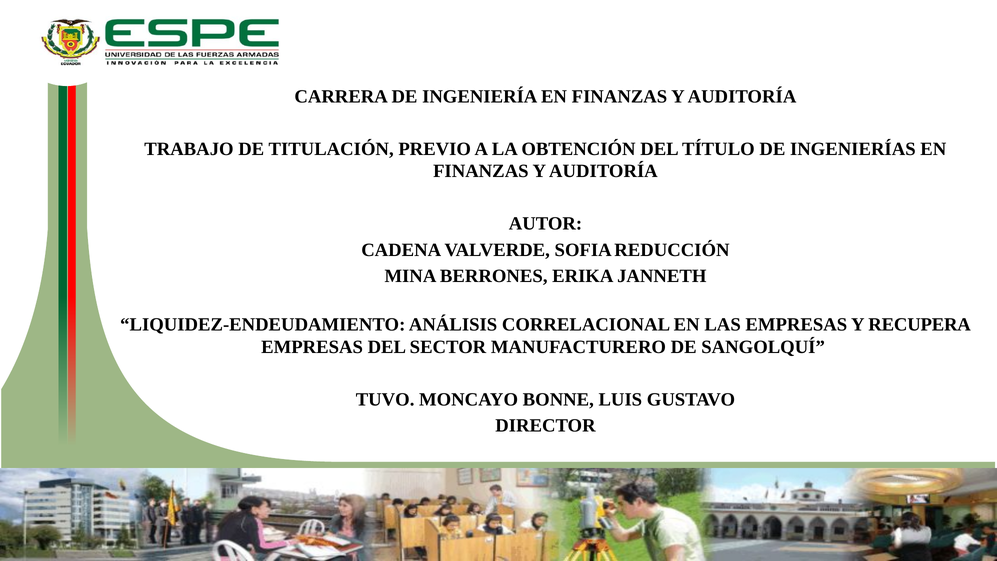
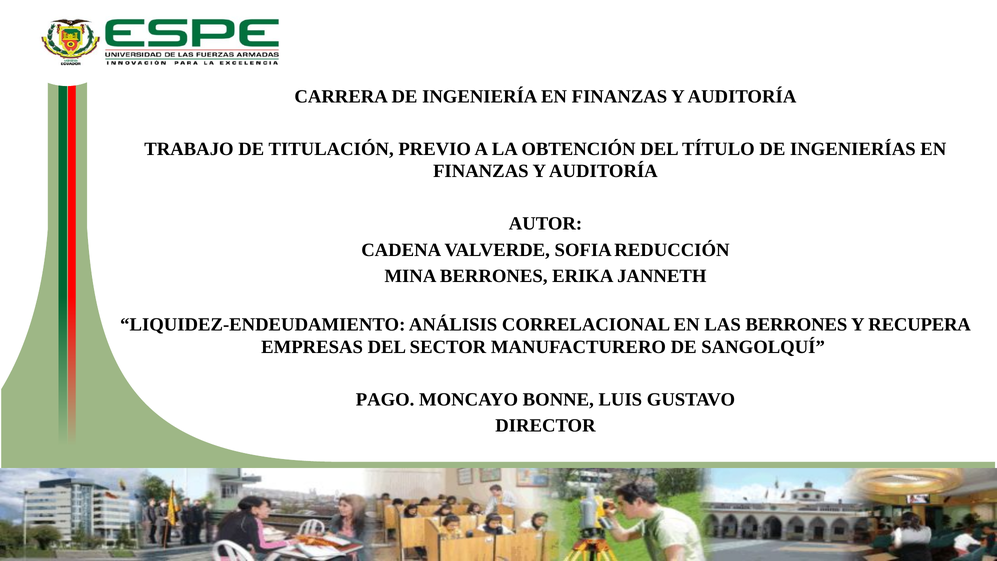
LAS EMPRESAS: EMPRESAS -> BERRONES
TUVO: TUVO -> PAGO
